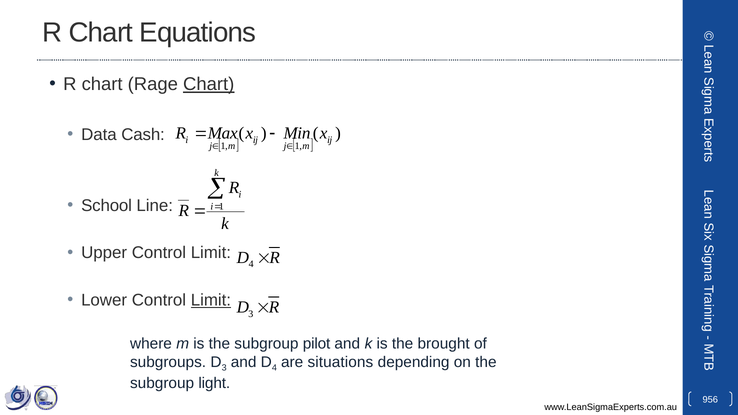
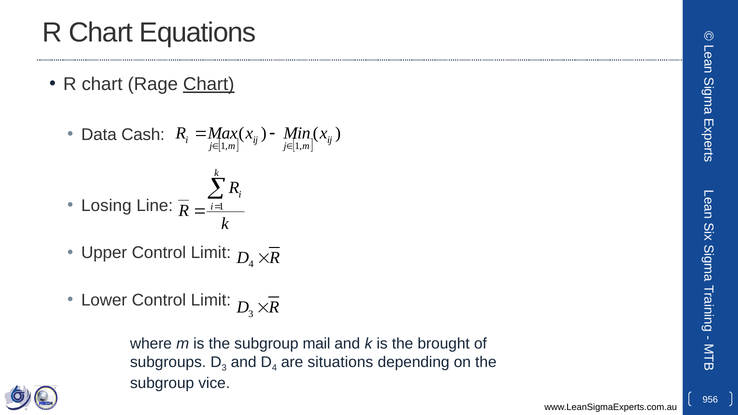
School: School -> Losing
Limit at (211, 300) underline: present -> none
pilot: pilot -> mail
light: light -> vice
